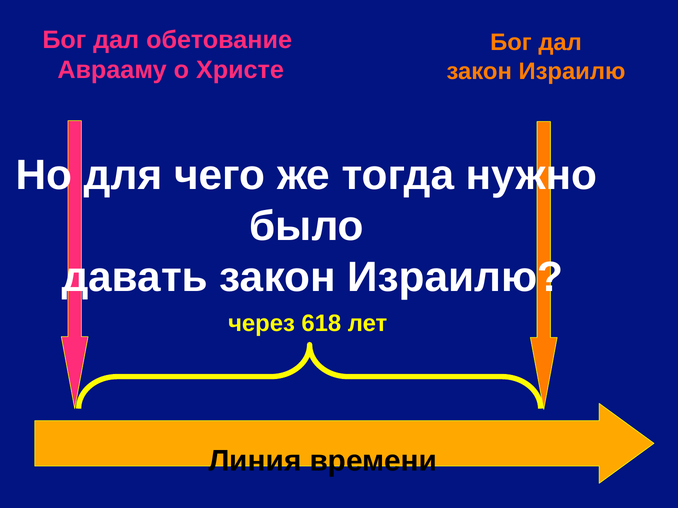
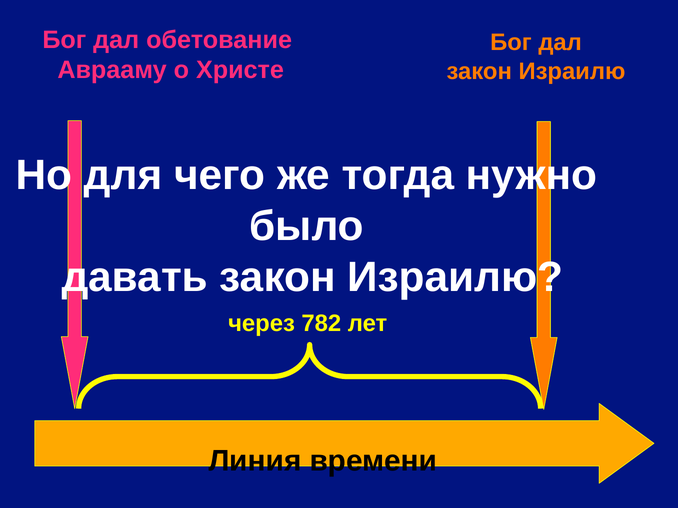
618: 618 -> 782
